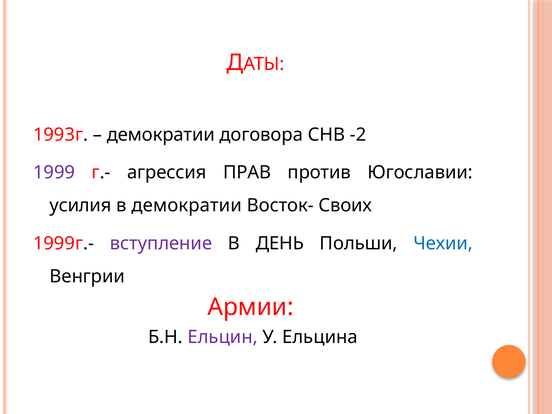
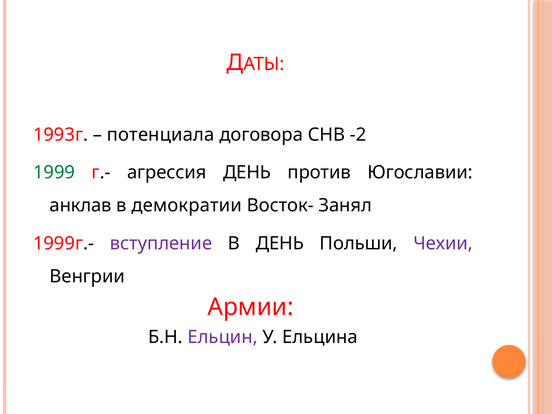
демократии at (161, 135): демократии -> потенциала
1999 colour: purple -> green
агрессия ПРАВ: ПРАВ -> ДЕНЬ
усилия: усилия -> анклав
Своих: Своих -> Занял
Чехии colour: blue -> purple
